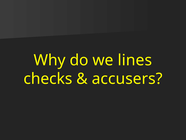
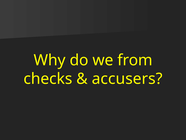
lines: lines -> from
